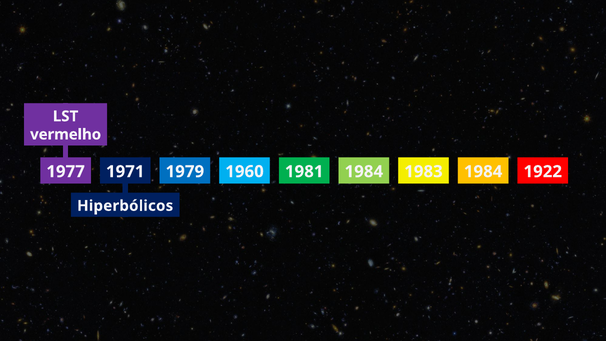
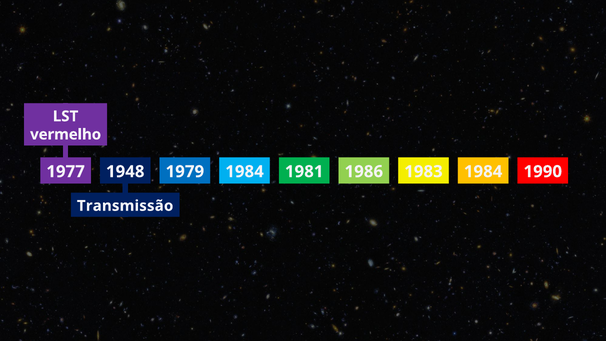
1971: 1971 -> 1948
1979 1960: 1960 -> 1984
1981 1984: 1984 -> 1986
1922: 1922 -> 1990
Hiperbólicos: Hiperbólicos -> Transmissão
